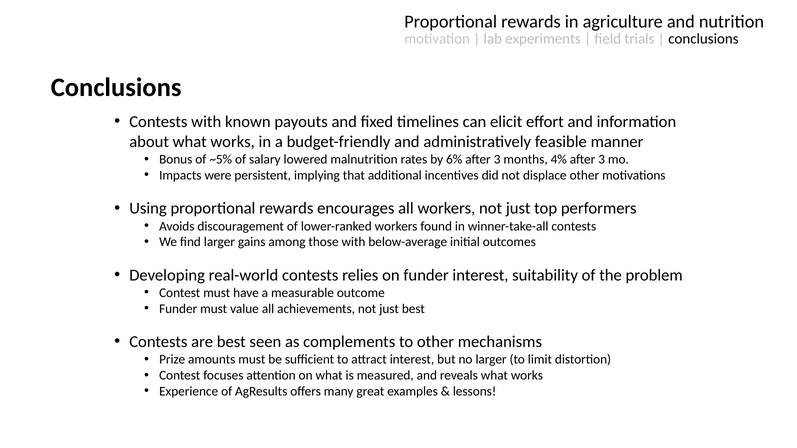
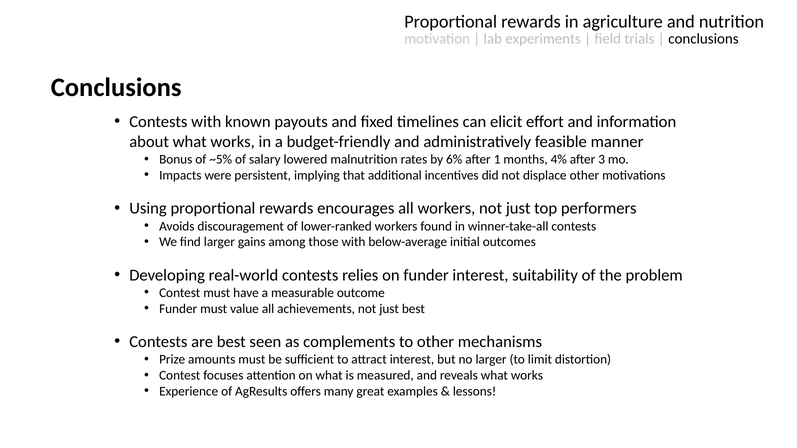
6% after 3: 3 -> 1
